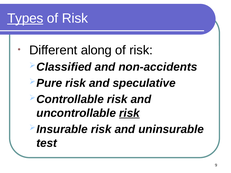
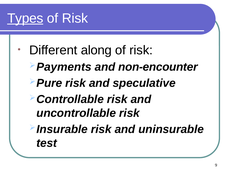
Classified: Classified -> Payments
non-accidents: non-accidents -> non-encounter
risk at (129, 113) underline: present -> none
